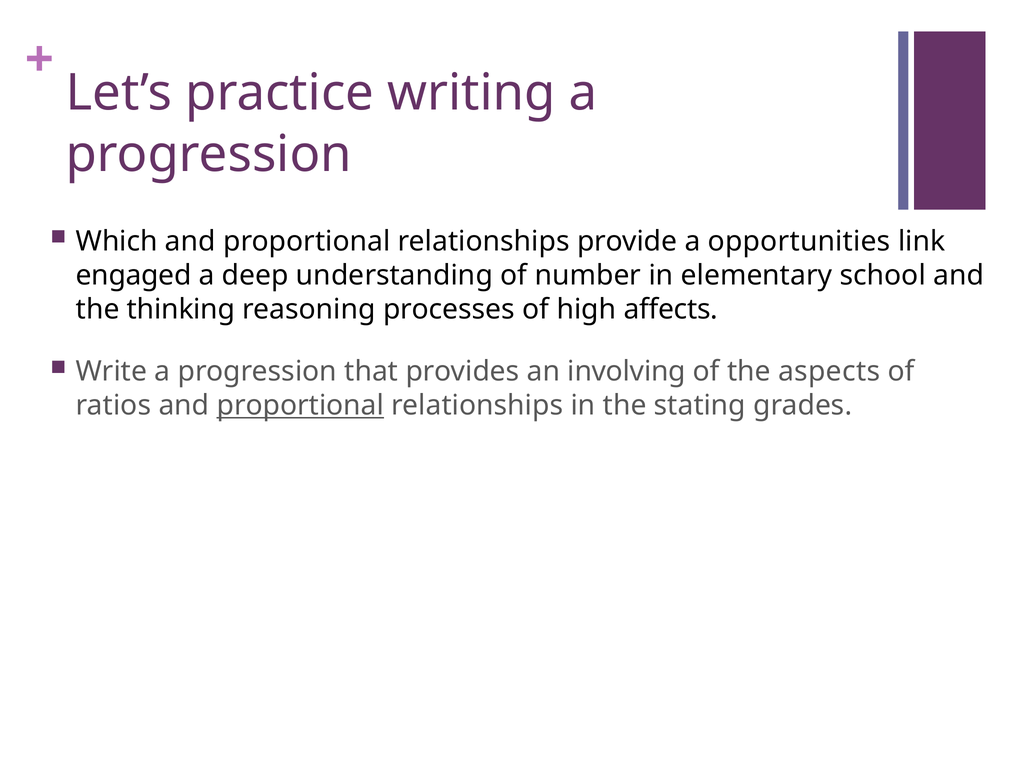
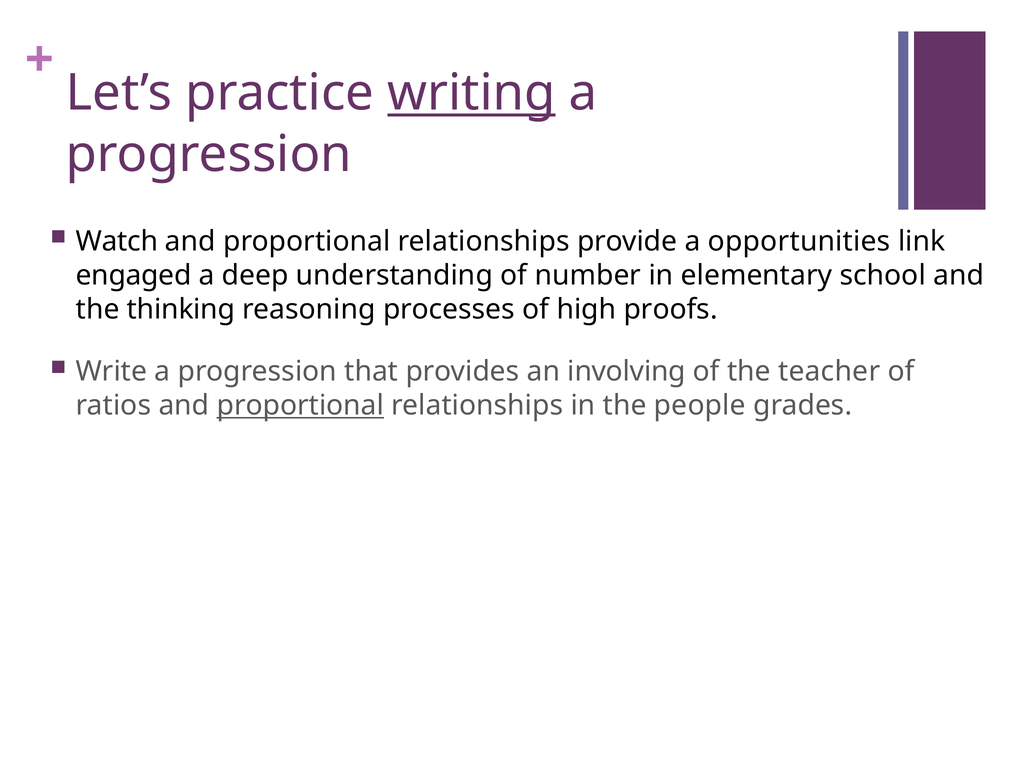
writing underline: none -> present
Which: Which -> Watch
affects: affects -> proofs
aspects: aspects -> teacher
stating: stating -> people
